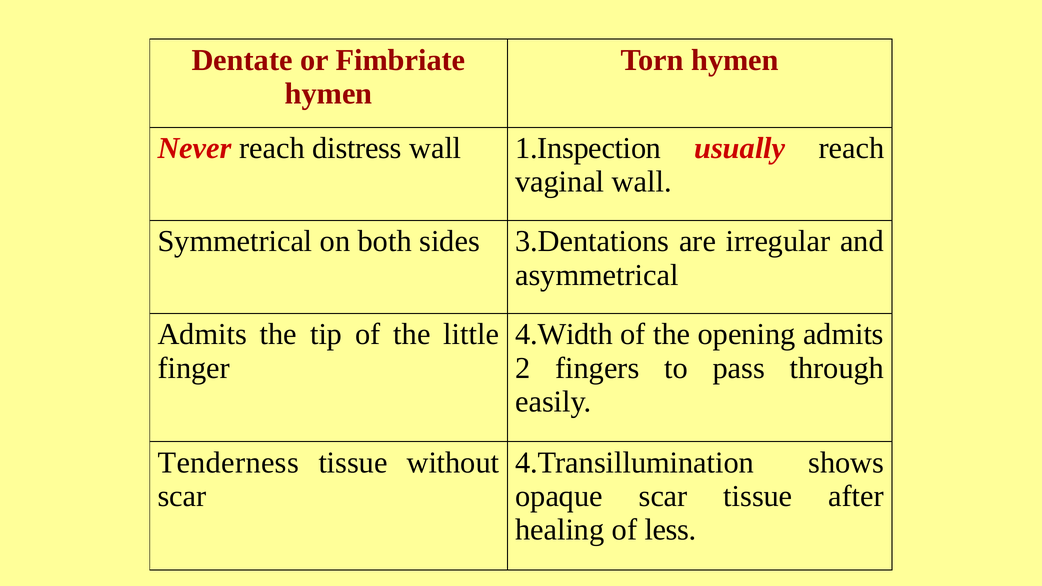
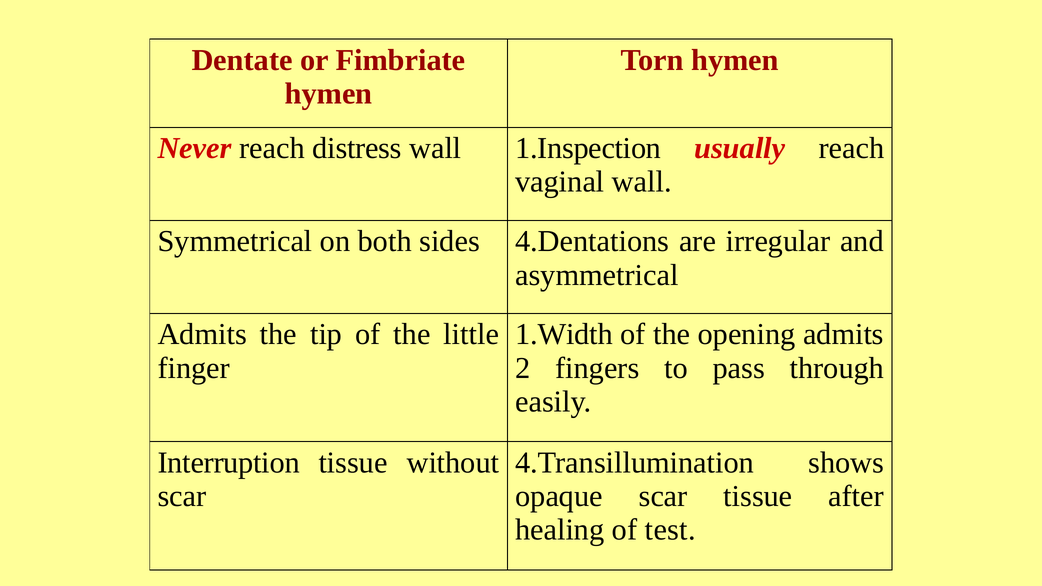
3.Dentations: 3.Dentations -> 4.Dentations
4.Width: 4.Width -> 1.Width
Tenderness: Tenderness -> Interruption
less: less -> test
